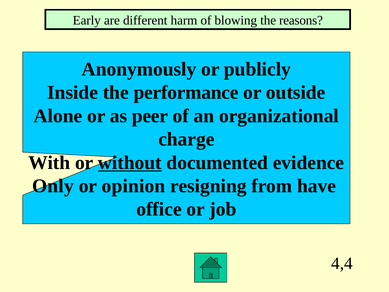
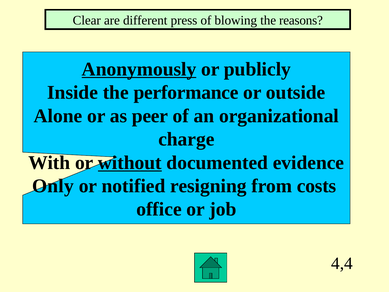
Early: Early -> Clear
harm: harm -> press
Anonymously underline: none -> present
opinion: opinion -> notified
have: have -> costs
